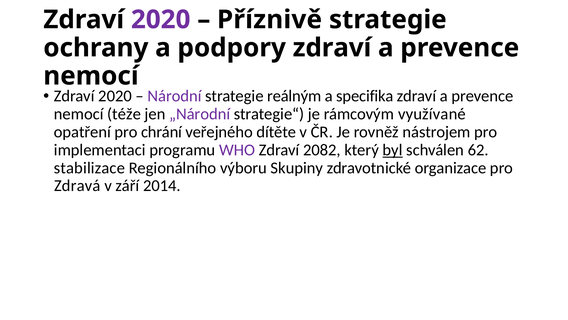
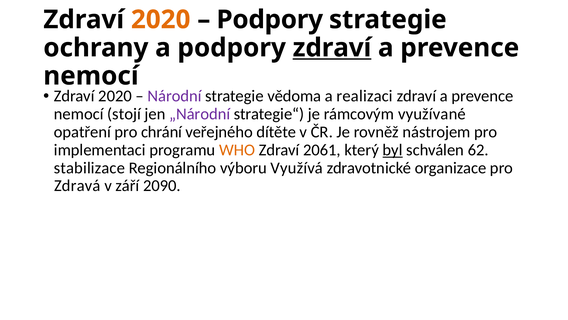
2020 at (161, 20) colour: purple -> orange
Příznivě at (270, 20): Příznivě -> Podpory
zdraví at (332, 48) underline: none -> present
reálným: reálným -> vědoma
specifika: specifika -> realizaci
téže: téže -> stojí
WHO colour: purple -> orange
2082: 2082 -> 2061
Skupiny: Skupiny -> Využívá
2014: 2014 -> 2090
